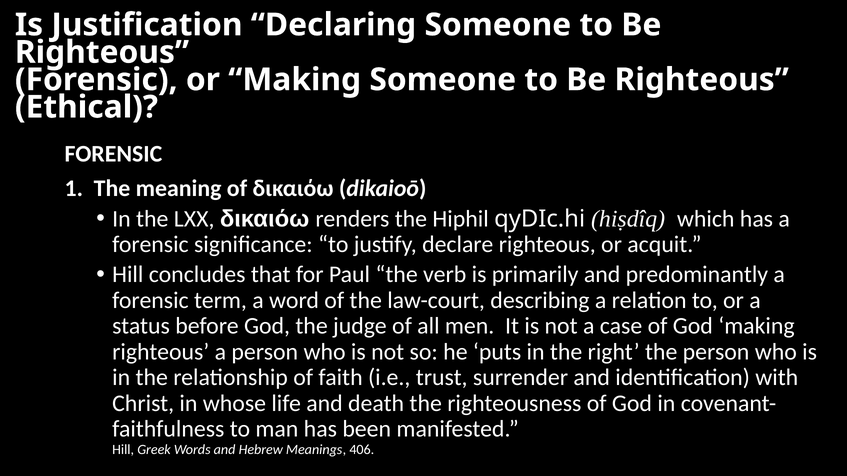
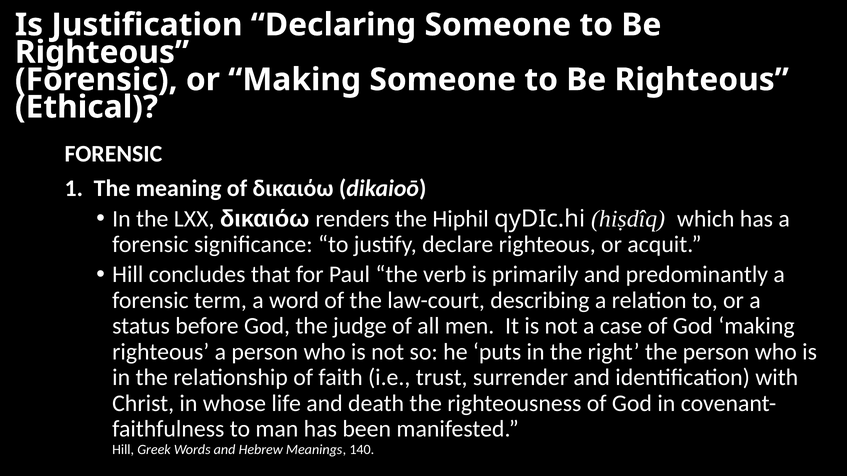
406: 406 -> 140
